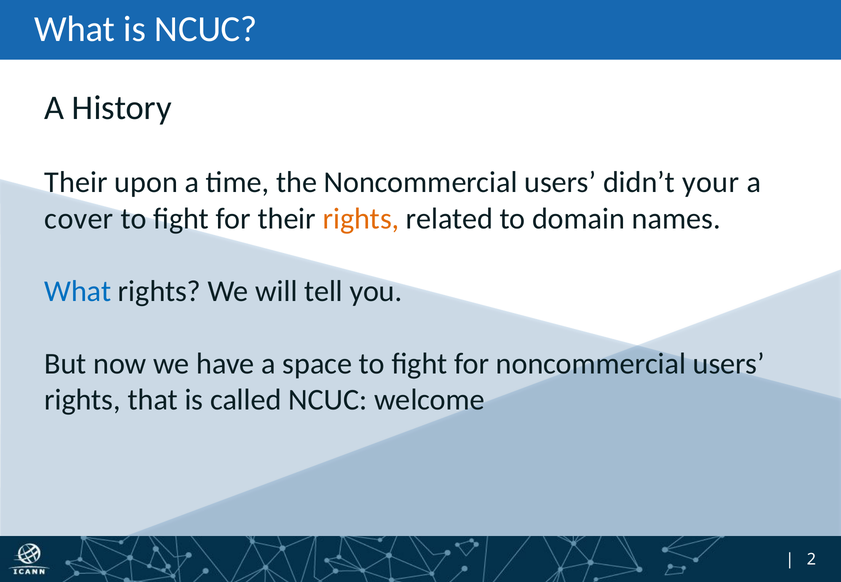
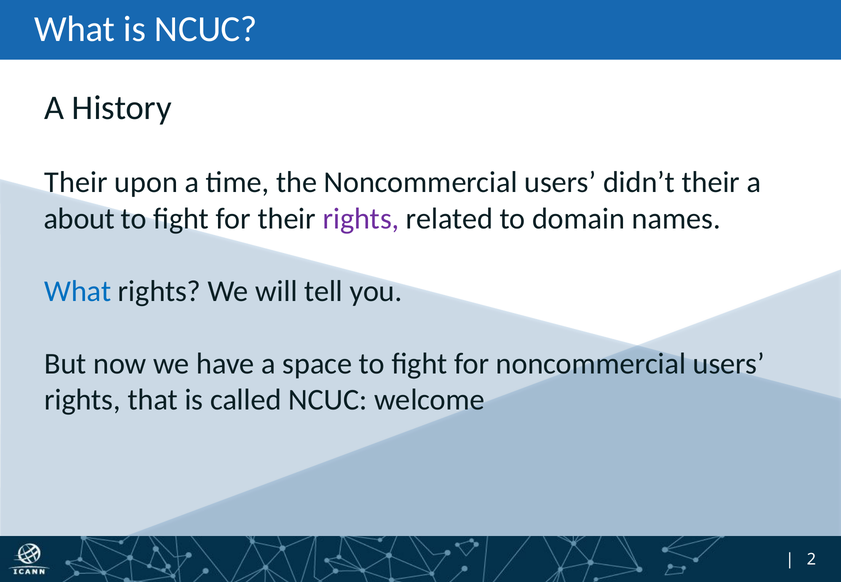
didn’t your: your -> their
cover: cover -> about
rights at (361, 219) colour: orange -> purple
